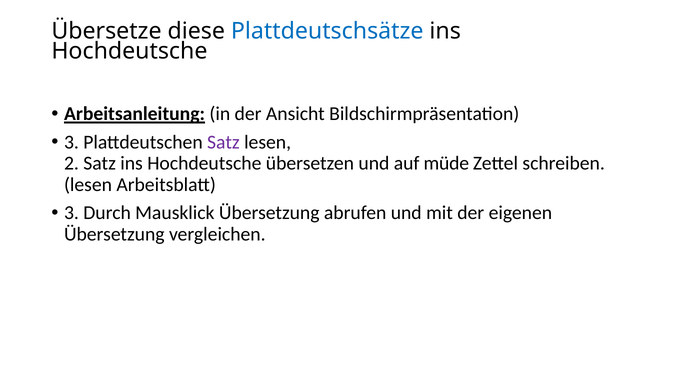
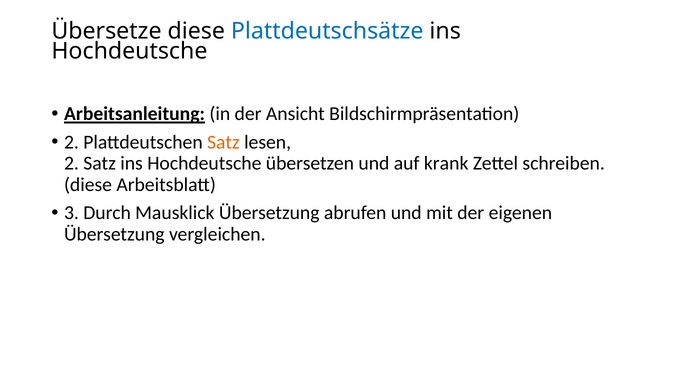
3 at (71, 142): 3 -> 2
Satz at (223, 142) colour: purple -> orange
müde: müde -> krank
lesen at (88, 185): lesen -> diese
